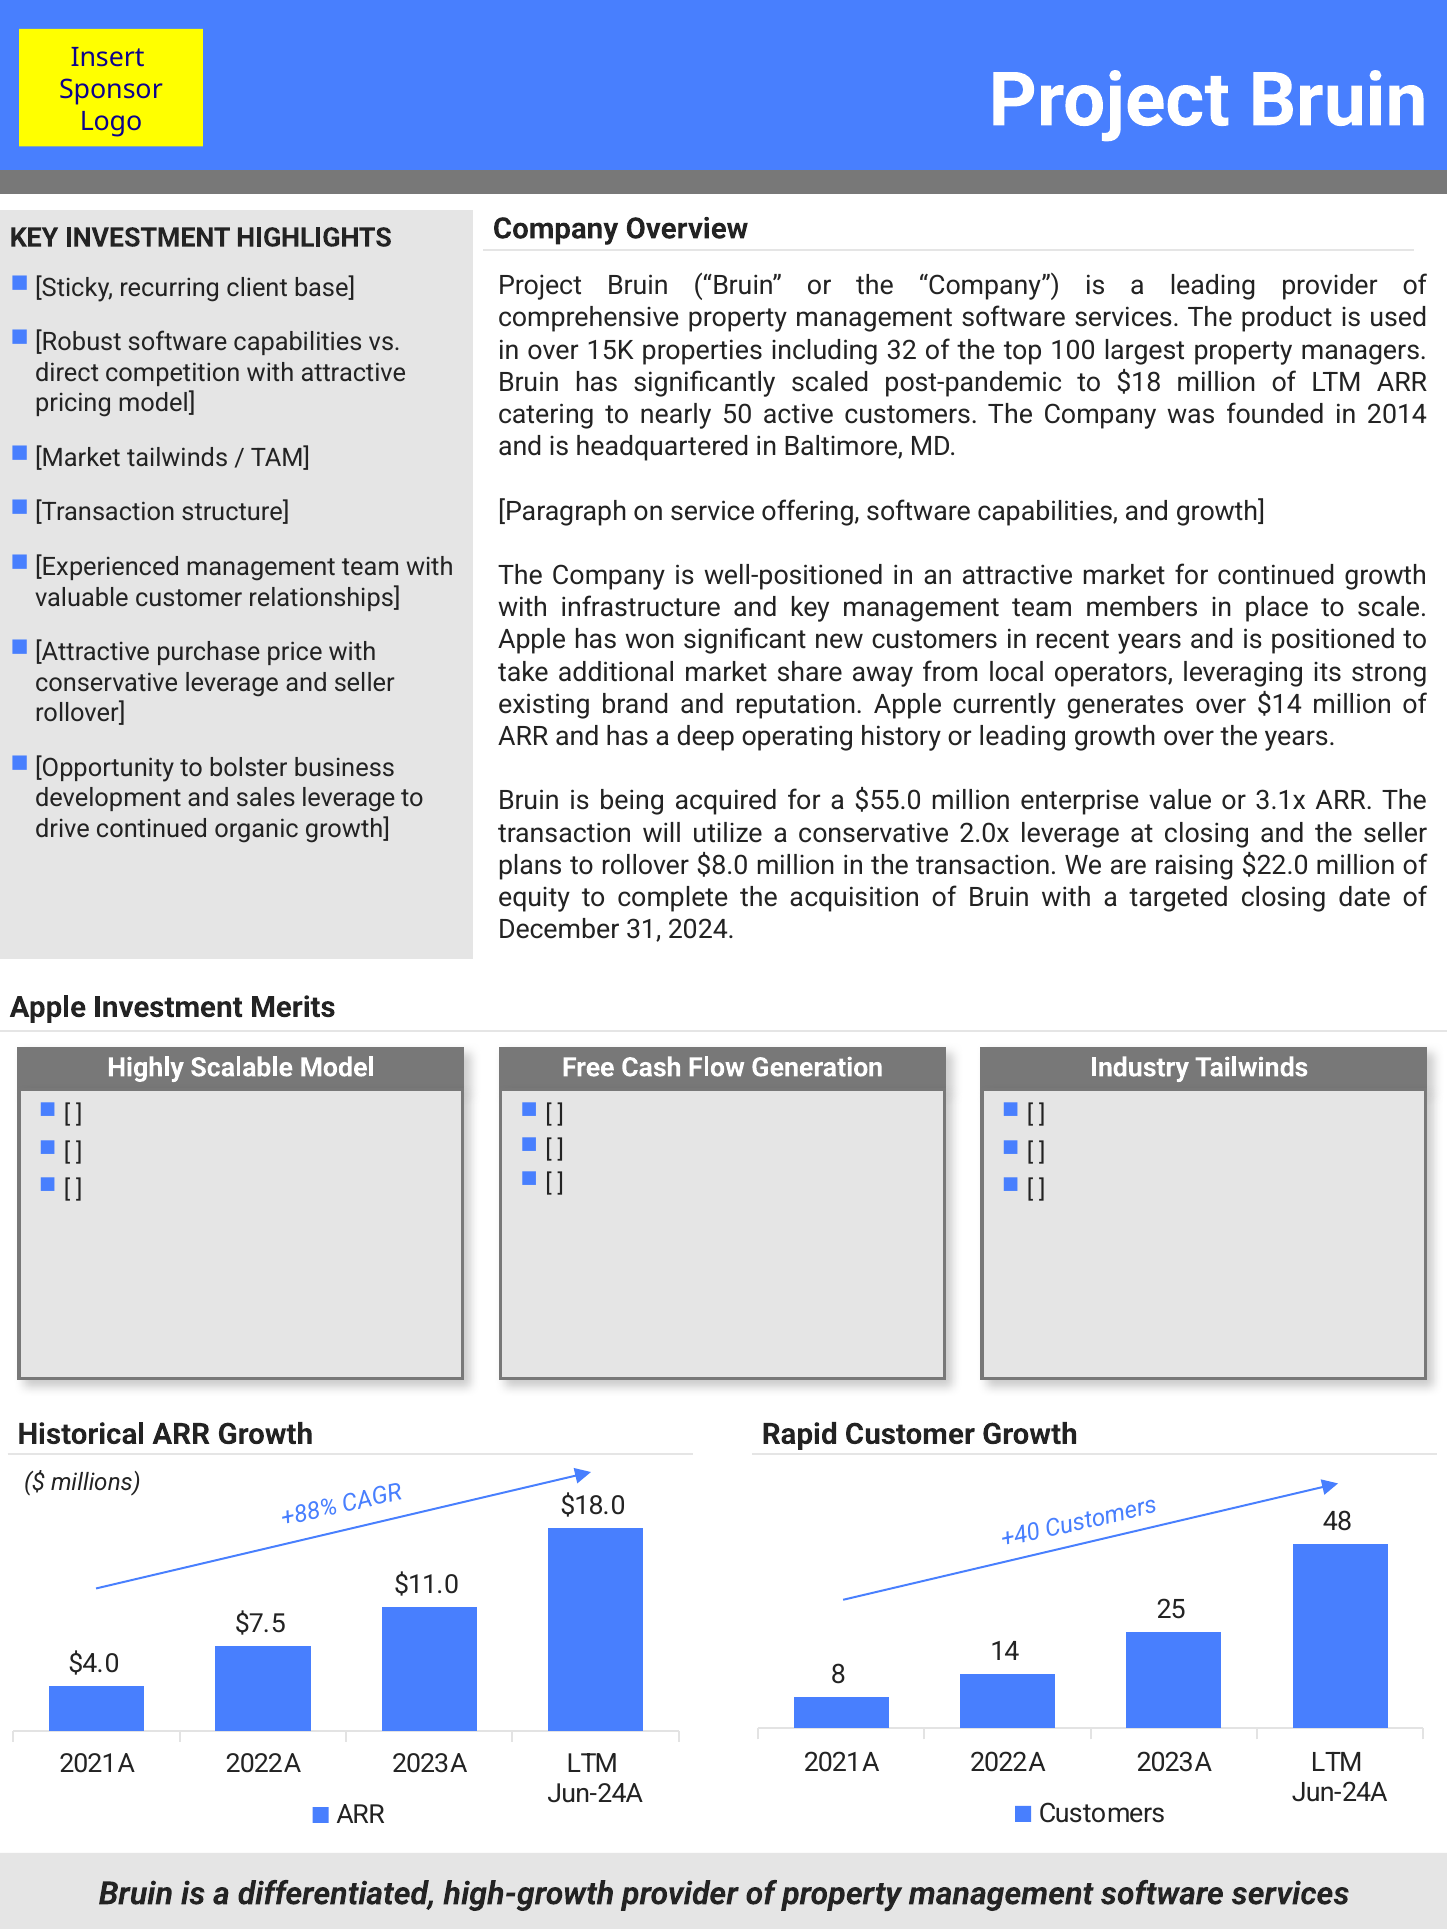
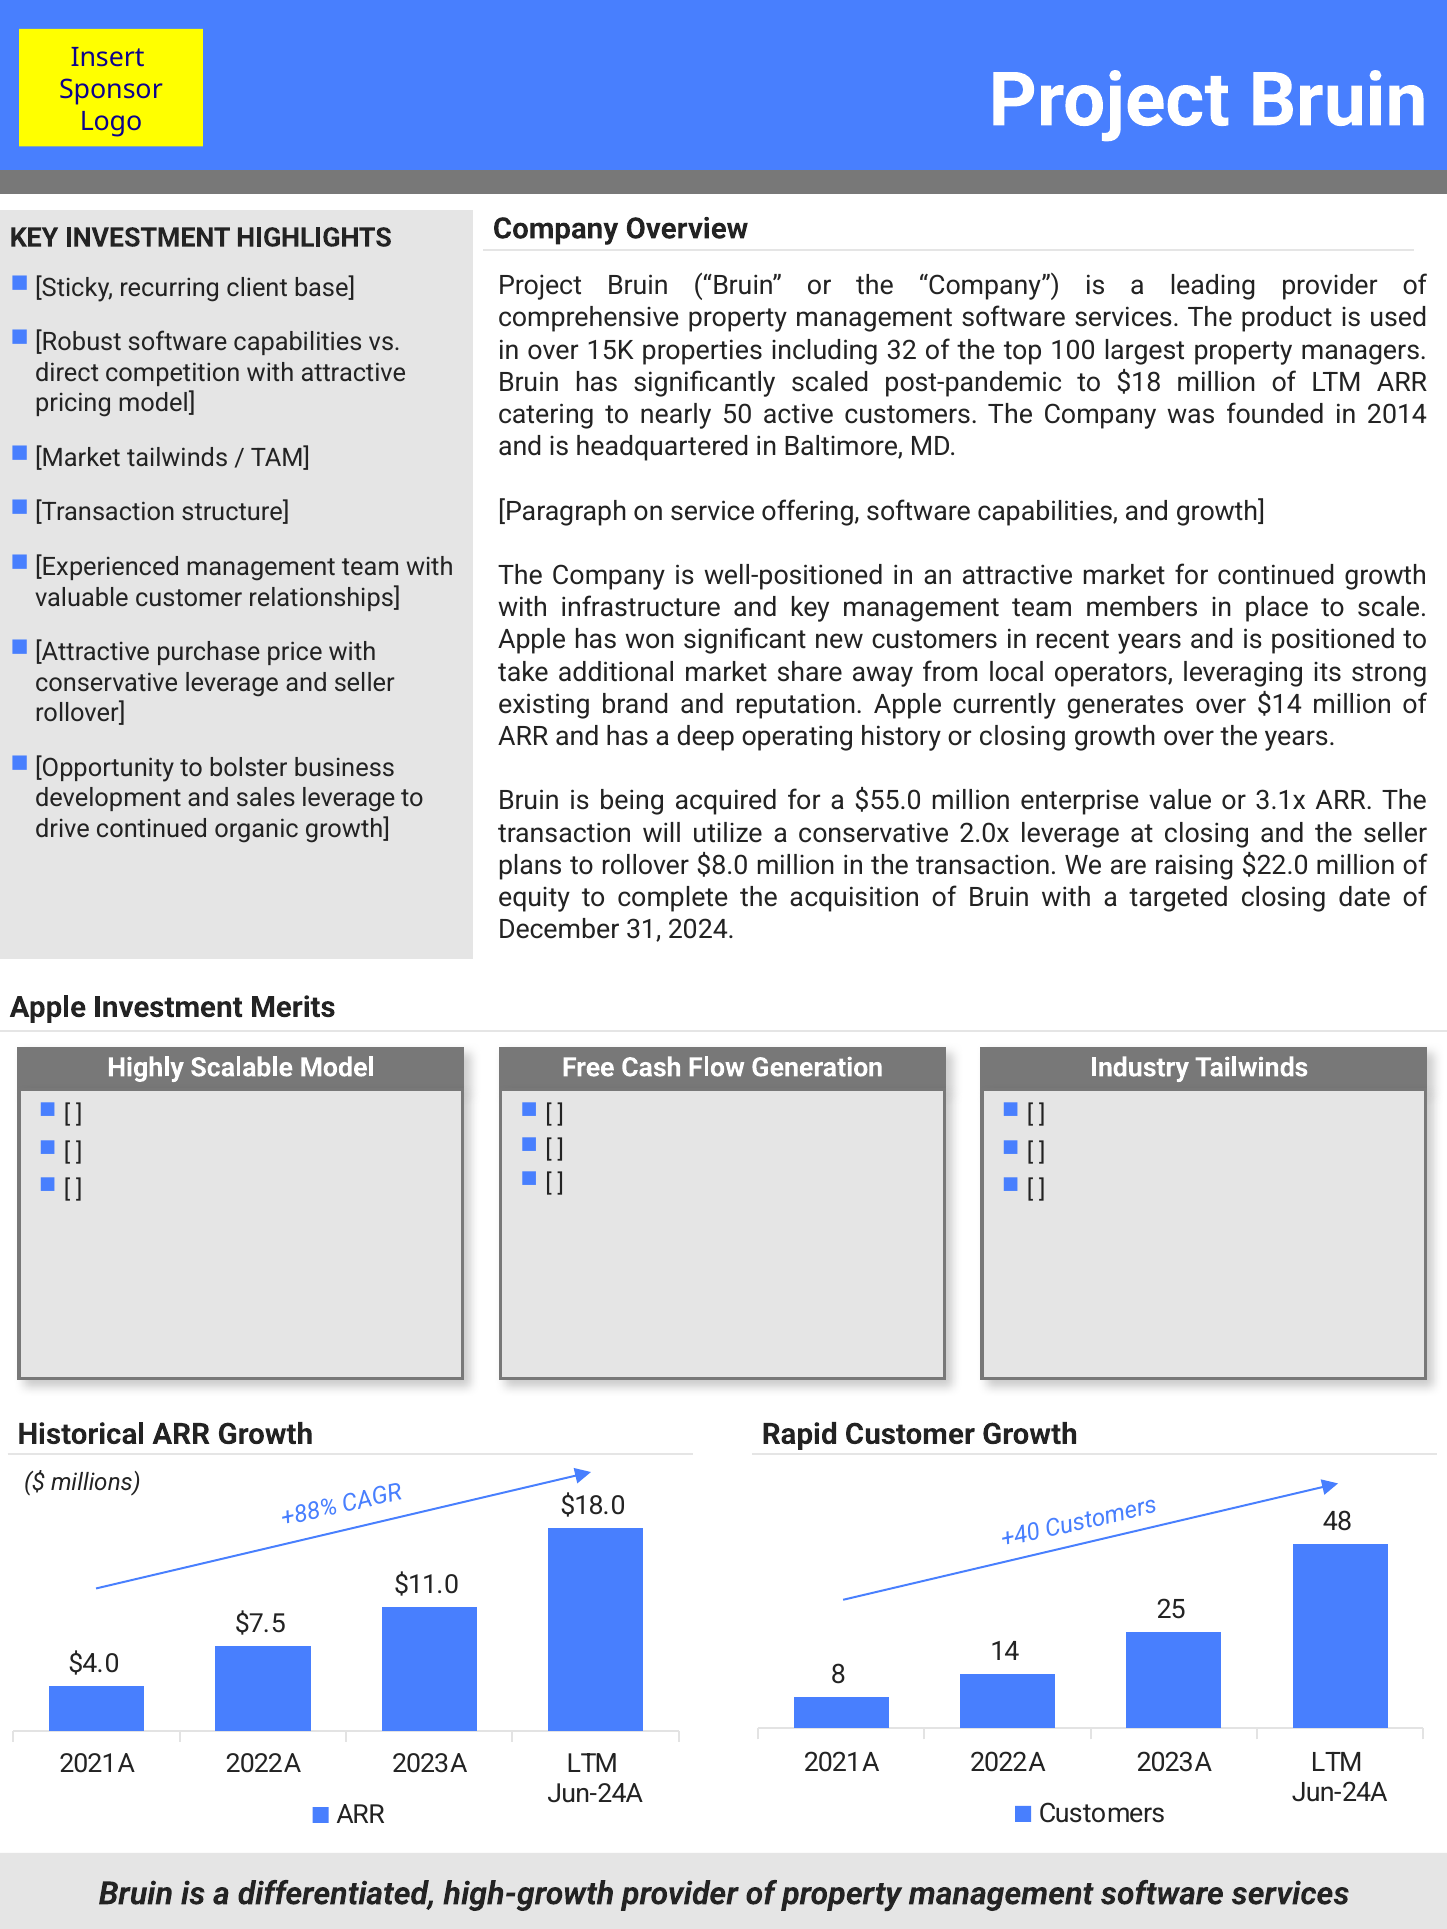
or leading: leading -> closing
